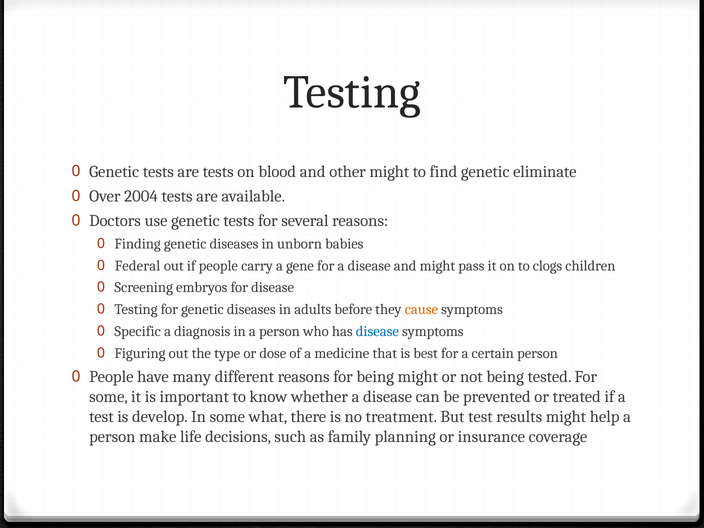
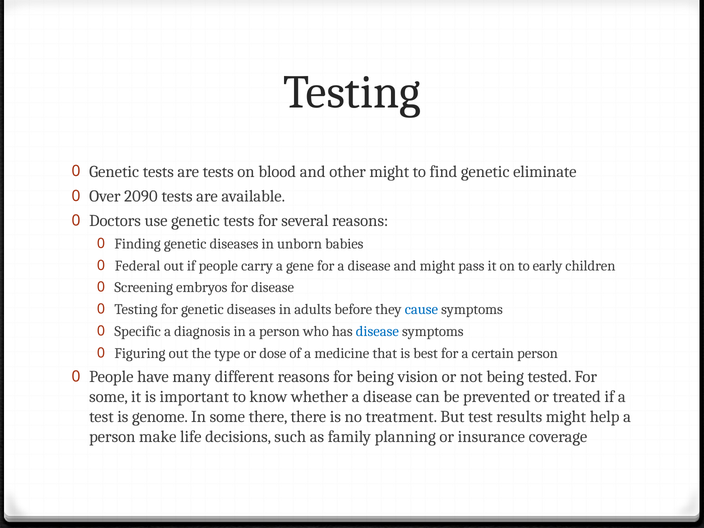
2004: 2004 -> 2090
clogs: clogs -> early
cause colour: orange -> blue
being might: might -> vision
develop: develop -> genome
some what: what -> there
